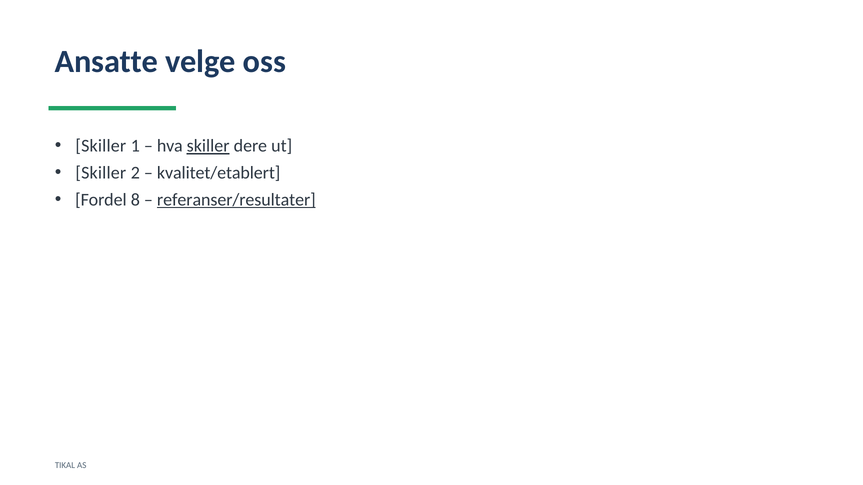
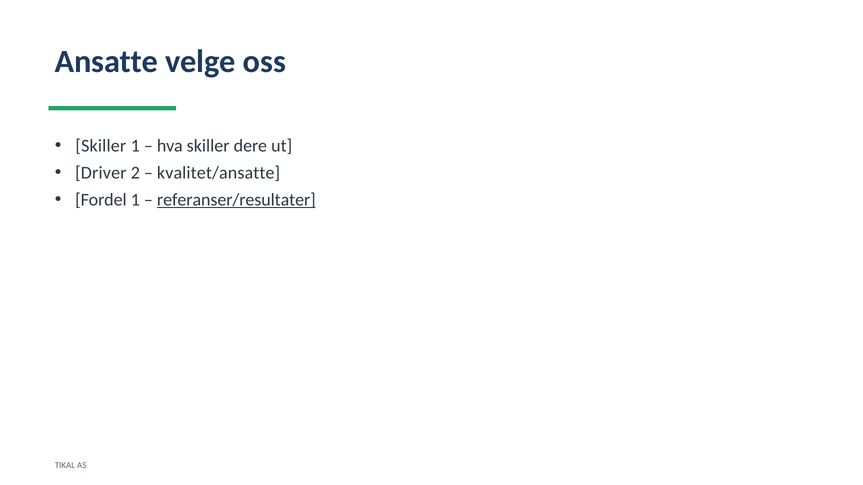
skiller at (208, 146) underline: present -> none
Skiller at (101, 173): Skiller -> Driver
kvalitet/etablert: kvalitet/etablert -> kvalitet/ansatte
Fordel 8: 8 -> 1
